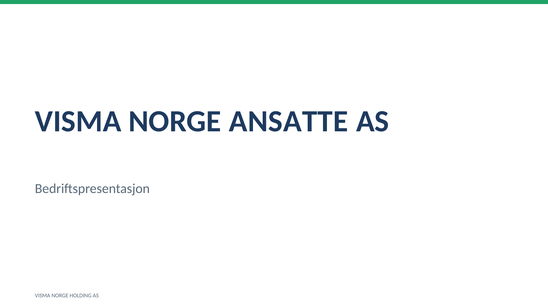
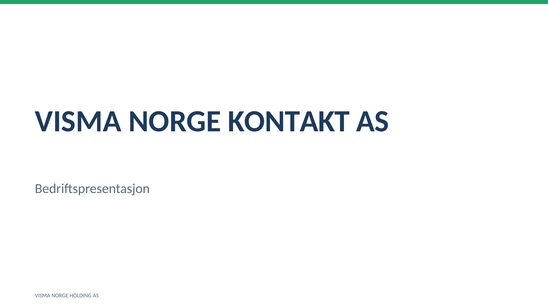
ANSATTE: ANSATTE -> KONTAKT
